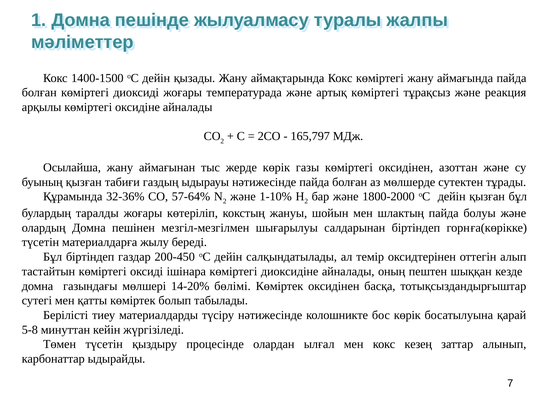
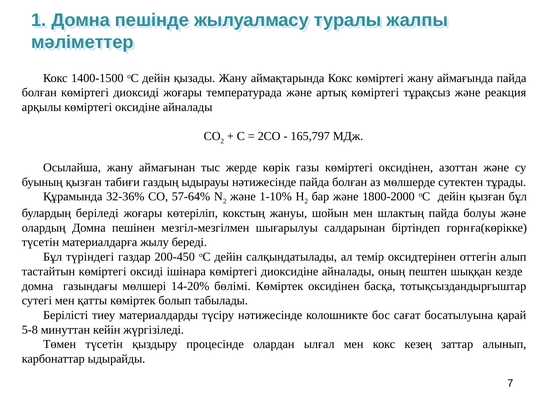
таралды: таралды -> беріледі
Бұл біртіндеп: біртіндеп -> түріндегі
бос көрік: көрік -> сағат
